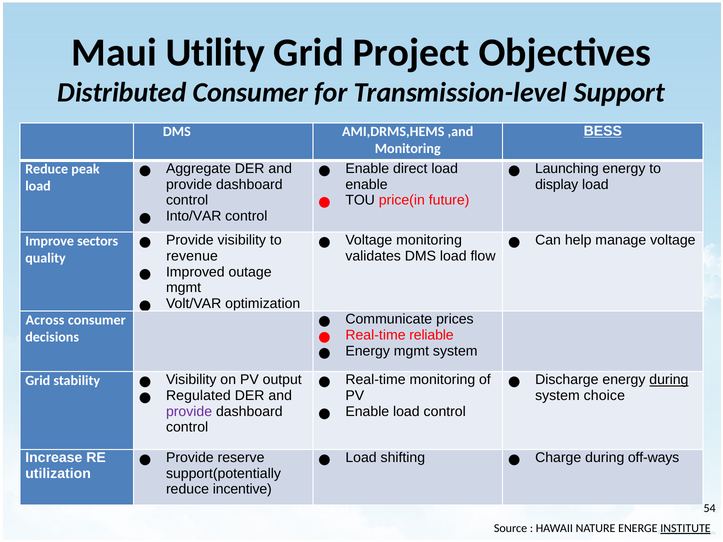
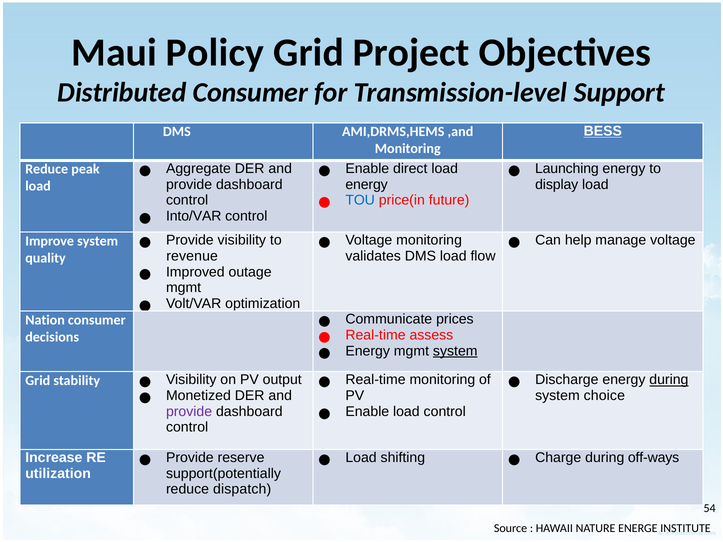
Utility: Utility -> Policy
enable at (367, 184): enable -> energy
TOU colour: black -> blue
Improve sectors: sectors -> system
Across: Across -> Nation
reliable: reliable -> assess
system at (455, 351) underline: none -> present
Regulated: Regulated -> Monetized
incentive: incentive -> dispatch
INSTITUTE underline: present -> none
